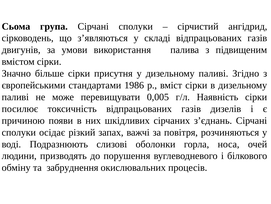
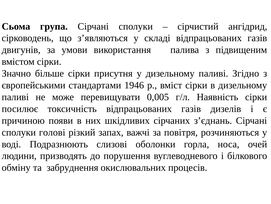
1986: 1986 -> 1946
осідає: осідає -> голові
